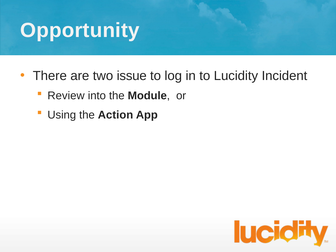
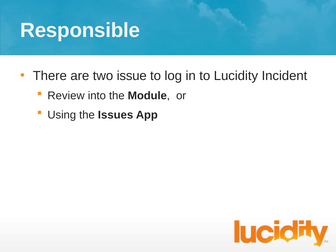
Opportunity: Opportunity -> Responsible
Action: Action -> Issues
